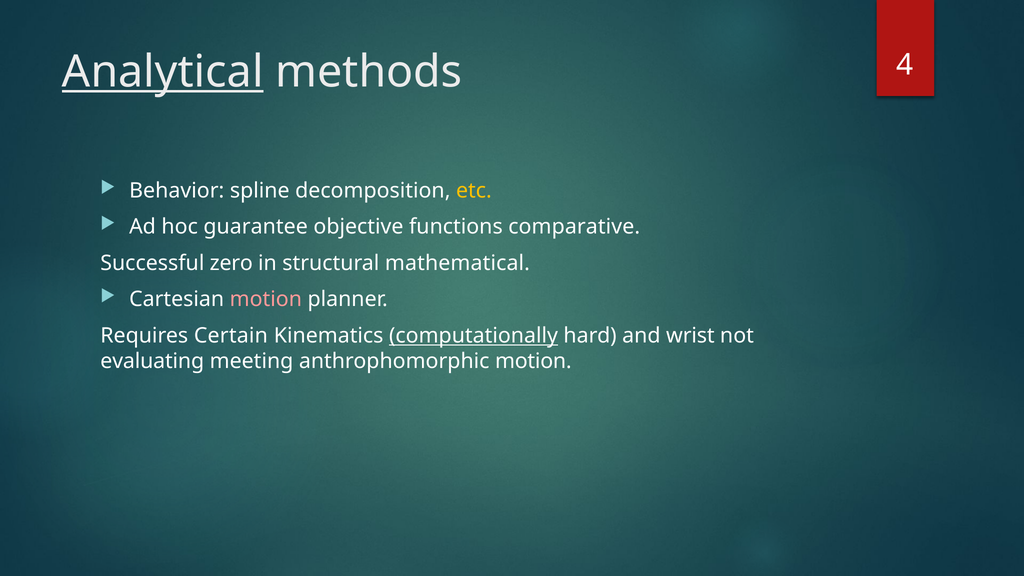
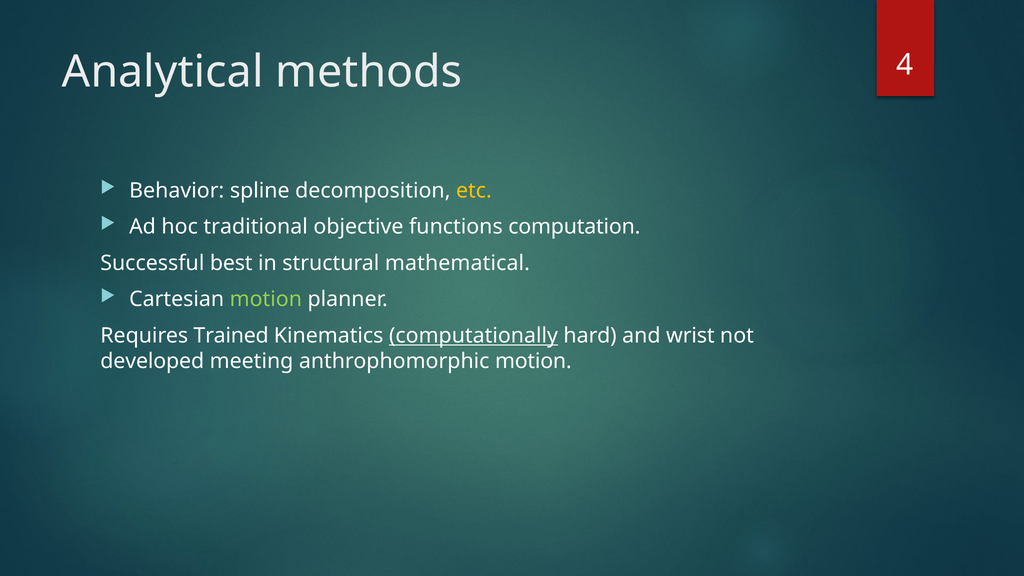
Analytical underline: present -> none
guarantee: guarantee -> traditional
comparative: comparative -> computation
zero: zero -> best
motion at (266, 299) colour: pink -> light green
Certain: Certain -> Trained
evaluating: evaluating -> developed
